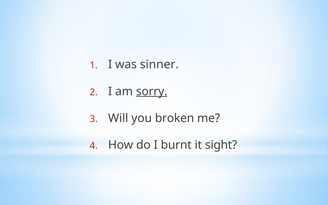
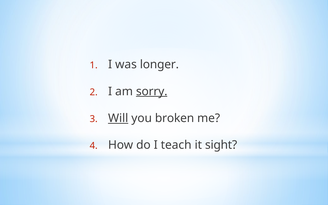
sinner: sinner -> longer
Will underline: none -> present
burnt: burnt -> teach
